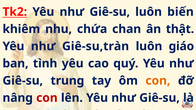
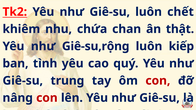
biến: biến -> chết
Giê-su,tràn: Giê-su,tràn -> Giê-su,rộng
giáo: giáo -> kiếp
con at (158, 81) colour: orange -> red
